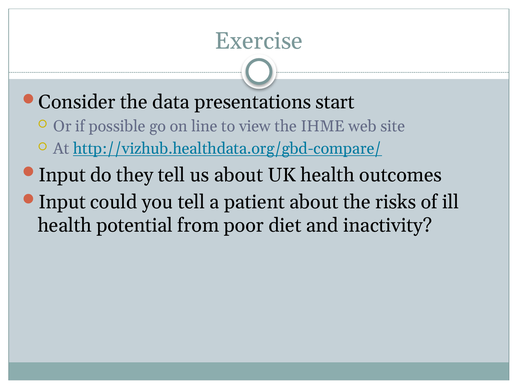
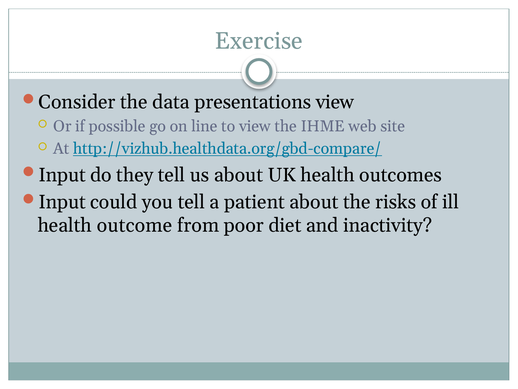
presentations start: start -> view
potential: potential -> outcome
